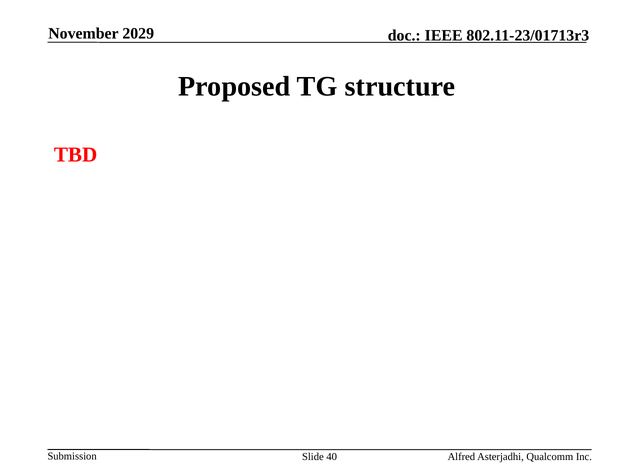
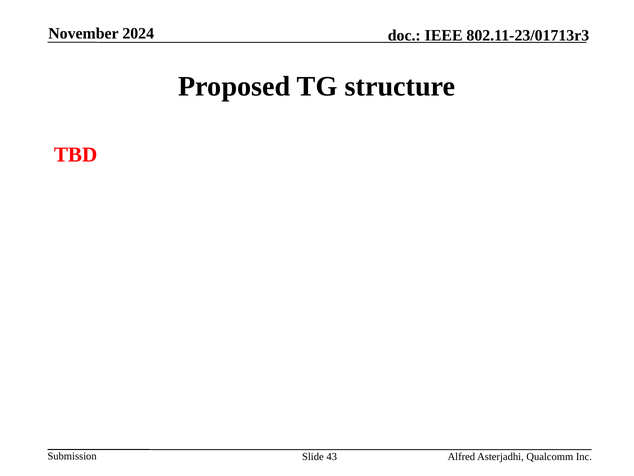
2029: 2029 -> 2024
40: 40 -> 43
